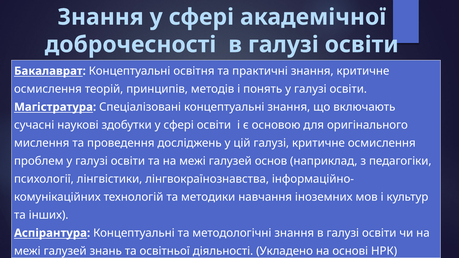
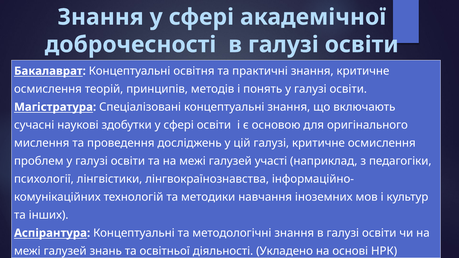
основ: основ -> участі
